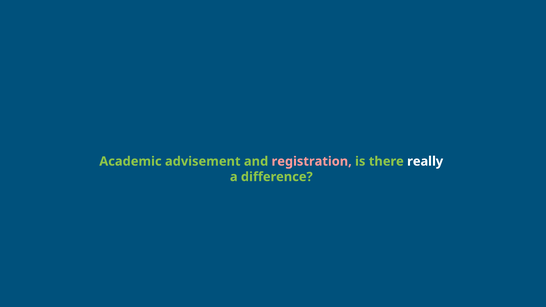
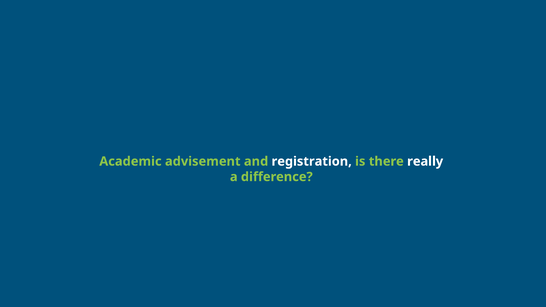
registration colour: pink -> white
